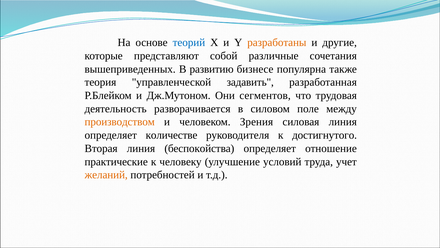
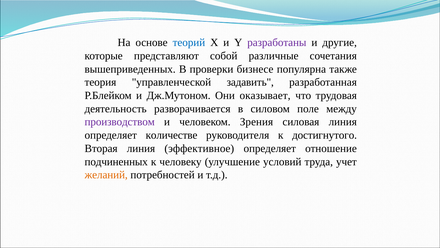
разработаны colour: orange -> purple
развитию: развитию -> проверки
сегментов: сегментов -> оказывает
производством colour: orange -> purple
беспокойства: беспокойства -> эффективное
практические: практические -> подчиненных
